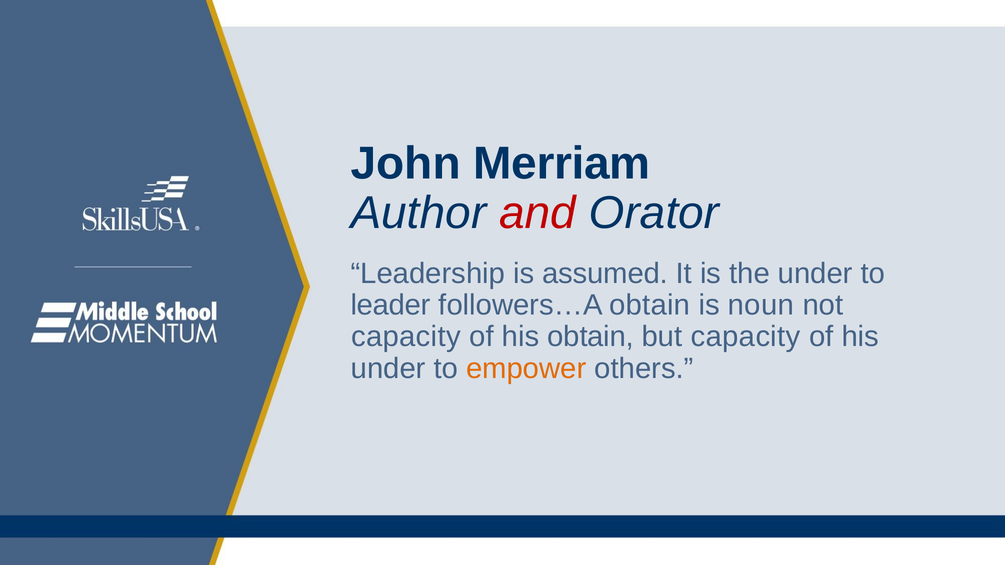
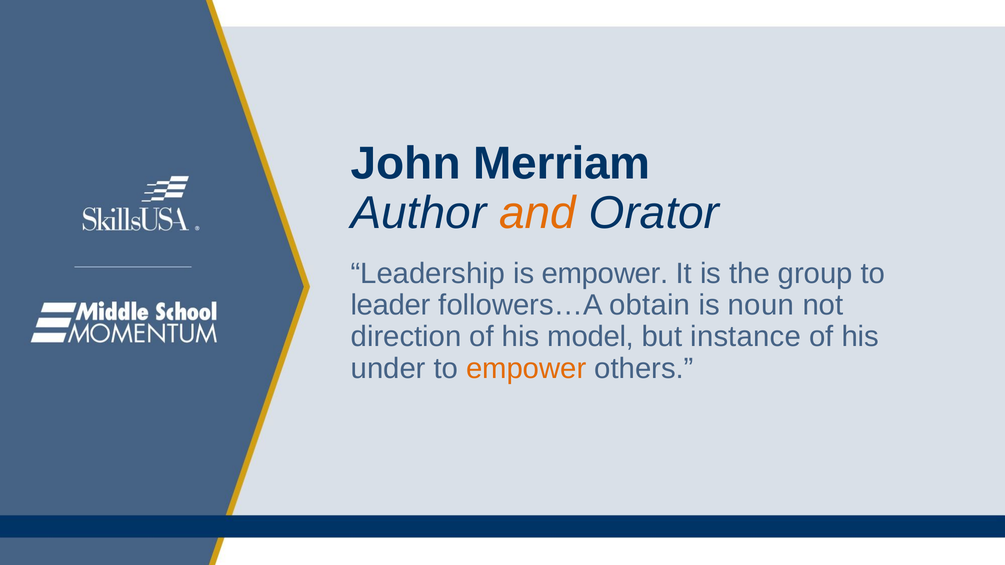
and colour: red -> orange
is assumed: assumed -> empower
the under: under -> group
capacity at (406, 337): capacity -> direction
his obtain: obtain -> model
but capacity: capacity -> instance
